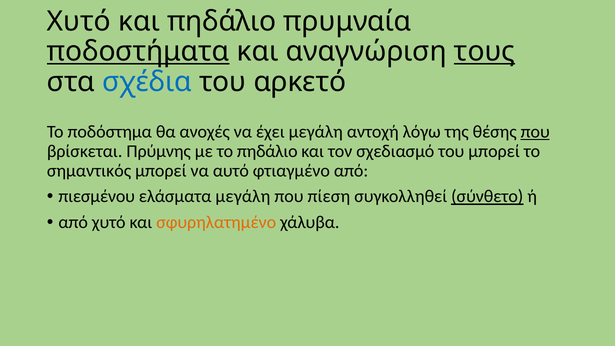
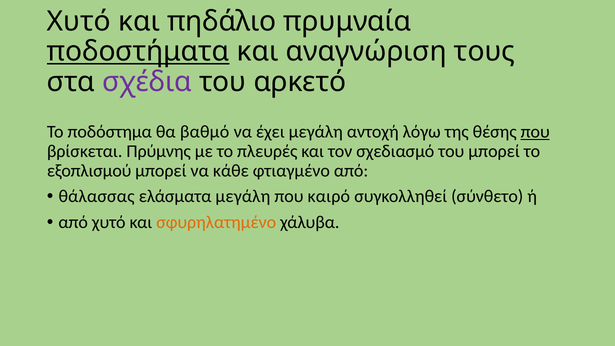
τους underline: present -> none
σχέδια colour: blue -> purple
ανοχές: ανοχές -> βαθμό
το πηδάλιο: πηδάλιο -> πλευρές
σημαντικός: σημαντικός -> εξοπλισμού
αυτό: αυτό -> κάθε
πιεσμένου: πιεσμένου -> θάλασσας
πίεση: πίεση -> καιρό
σύνθετο underline: present -> none
